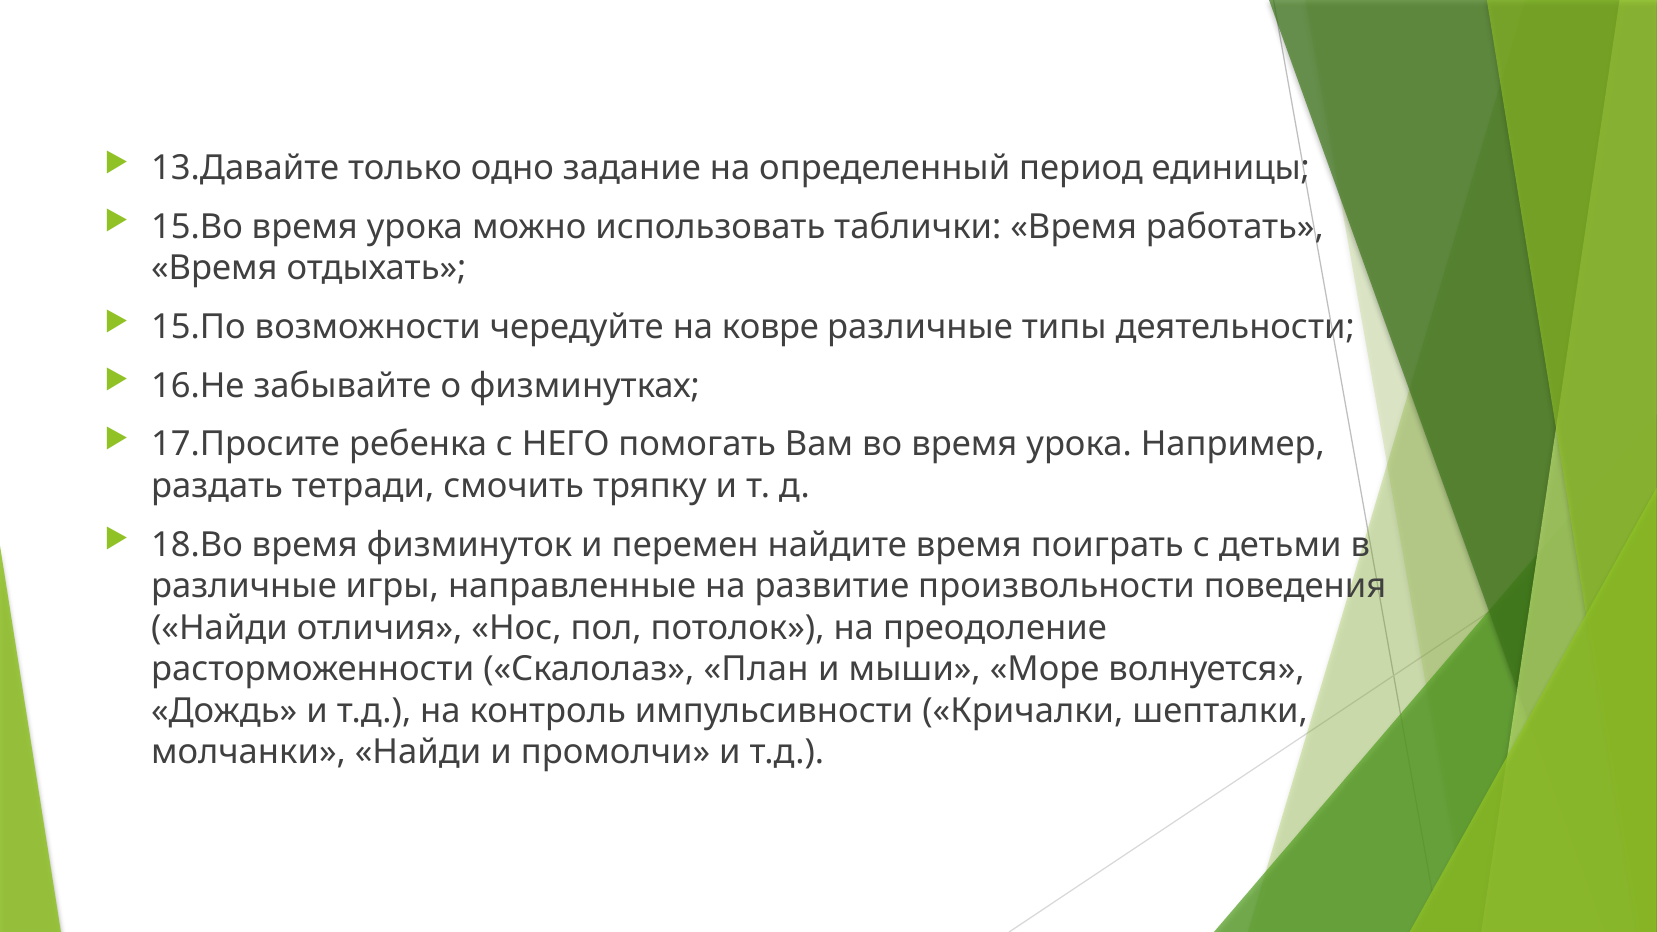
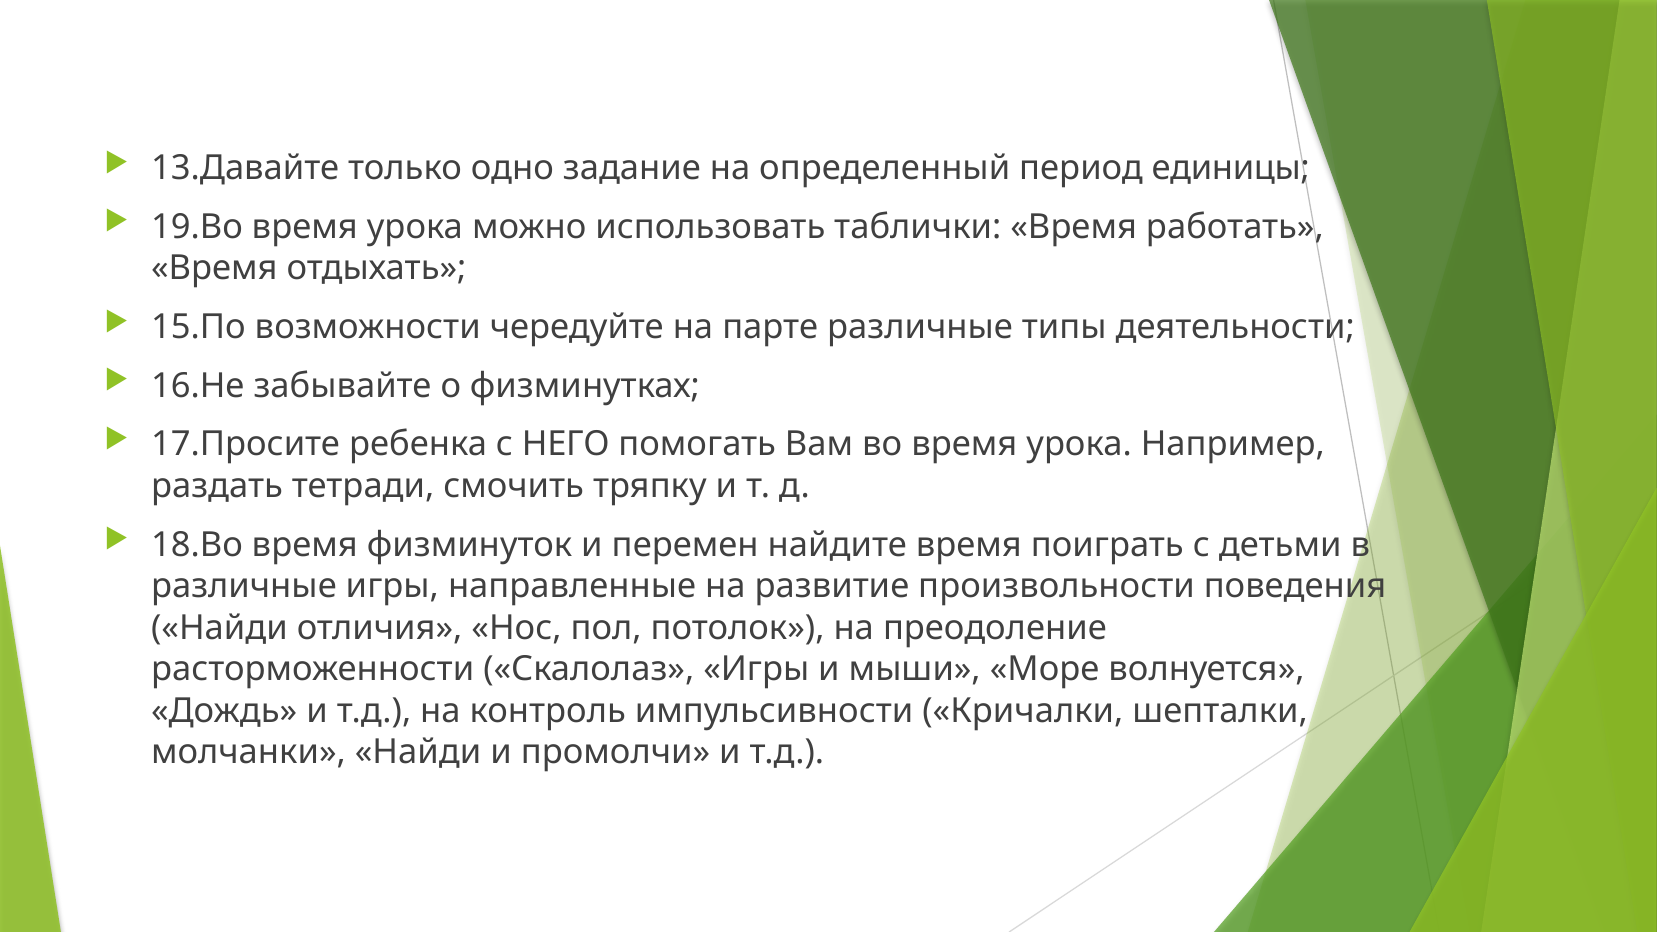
15.Во: 15.Во -> 19.Во
ковре: ковре -> парте
Скалолаз План: План -> Игры
